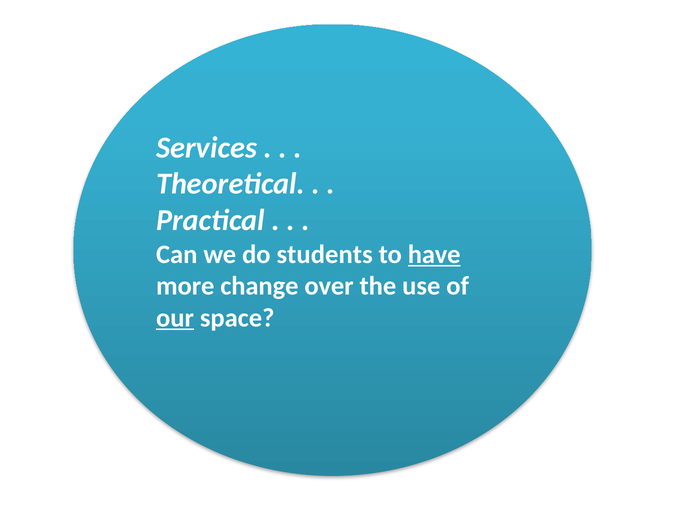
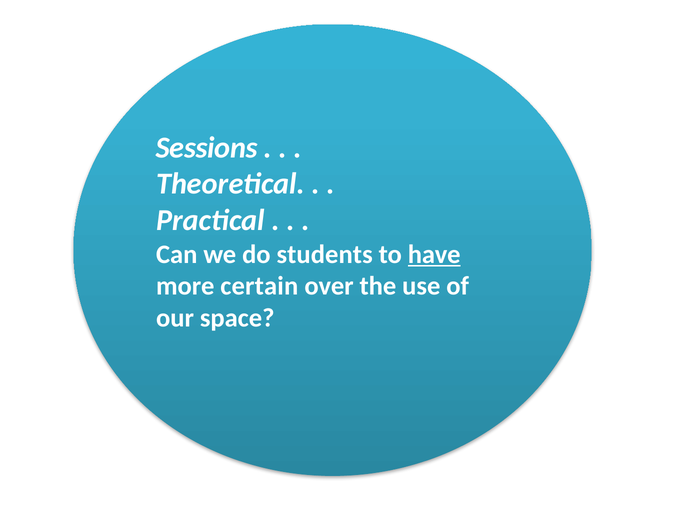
Services: Services -> Sessions
change: change -> certain
our underline: present -> none
